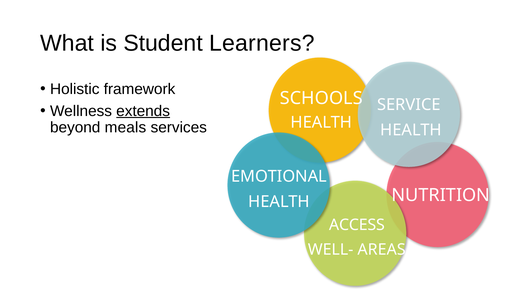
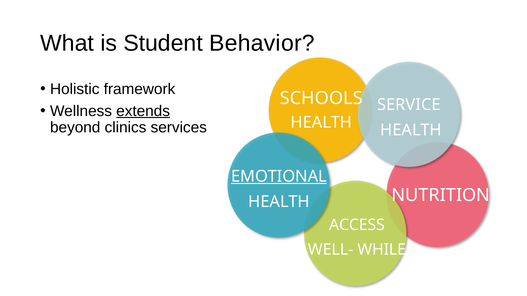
Learners: Learners -> Behavior
meals: meals -> clinics
EMOTIONAL underline: none -> present
AREAS: AREAS -> WHILE
